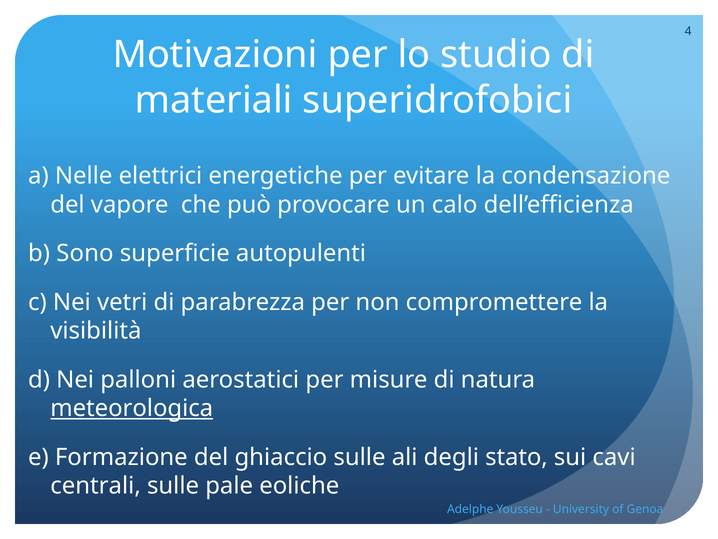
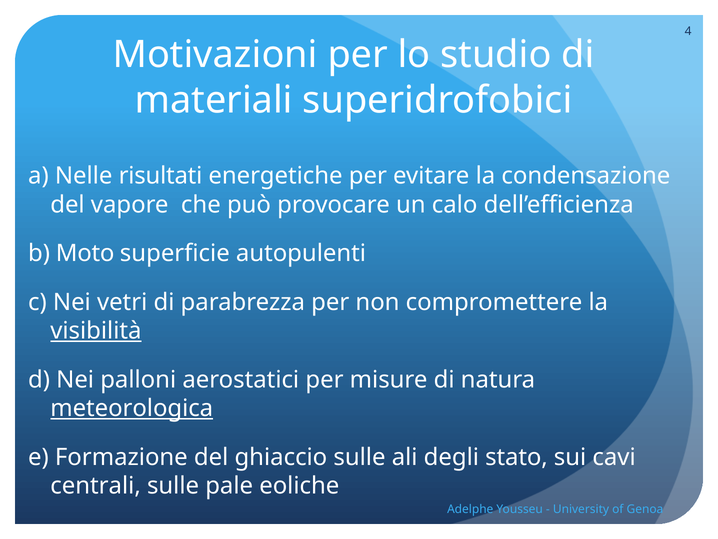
elettrici: elettrici -> risultati
Sono: Sono -> Moto
visibilità underline: none -> present
